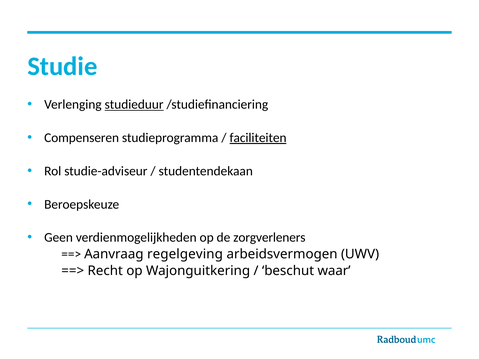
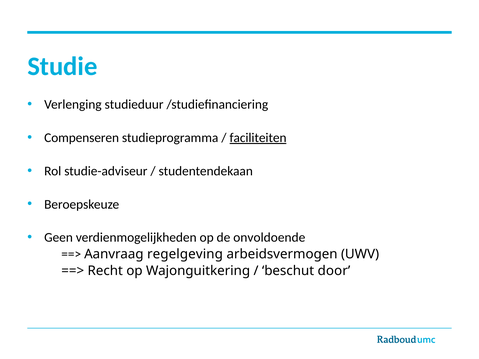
studieduur underline: present -> none
zorgverleners: zorgverleners -> onvoldoende
waar: waar -> door
